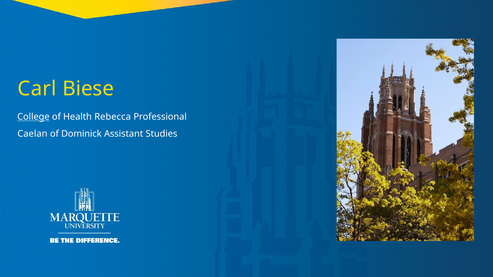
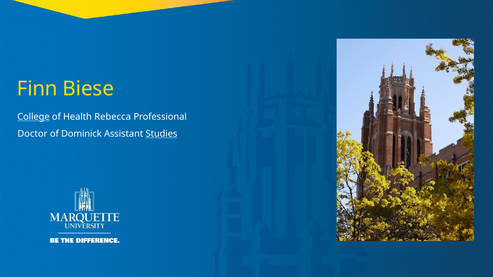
Carl: Carl -> Finn
Caelan: Caelan -> Doctor
Studies underline: none -> present
